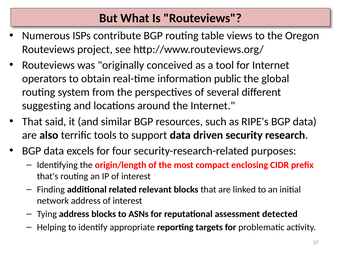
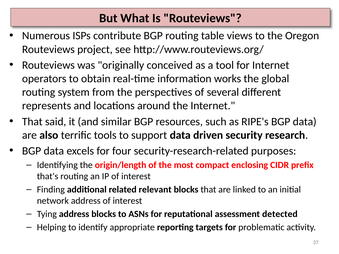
public: public -> works
suggesting: suggesting -> represents
